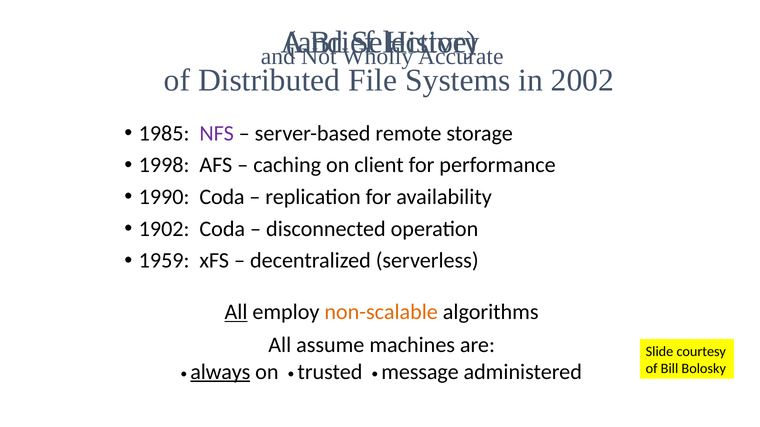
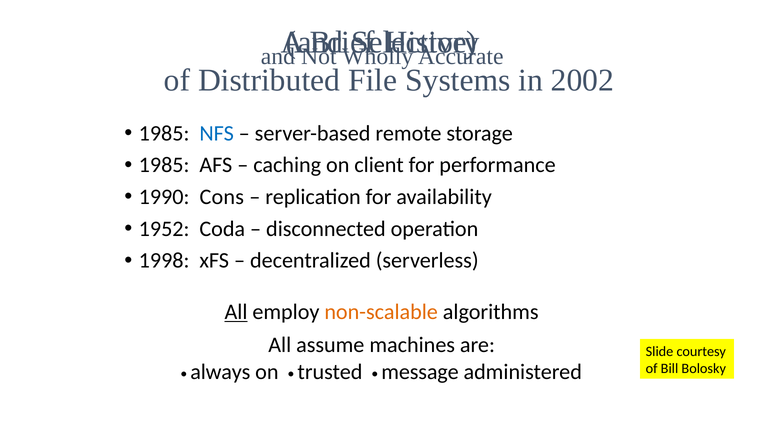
NFS colour: purple -> blue
1998 at (164, 165): 1998 -> 1985
1990 Coda: Coda -> Cons
1902: 1902 -> 1952
1959: 1959 -> 1998
always underline: present -> none
